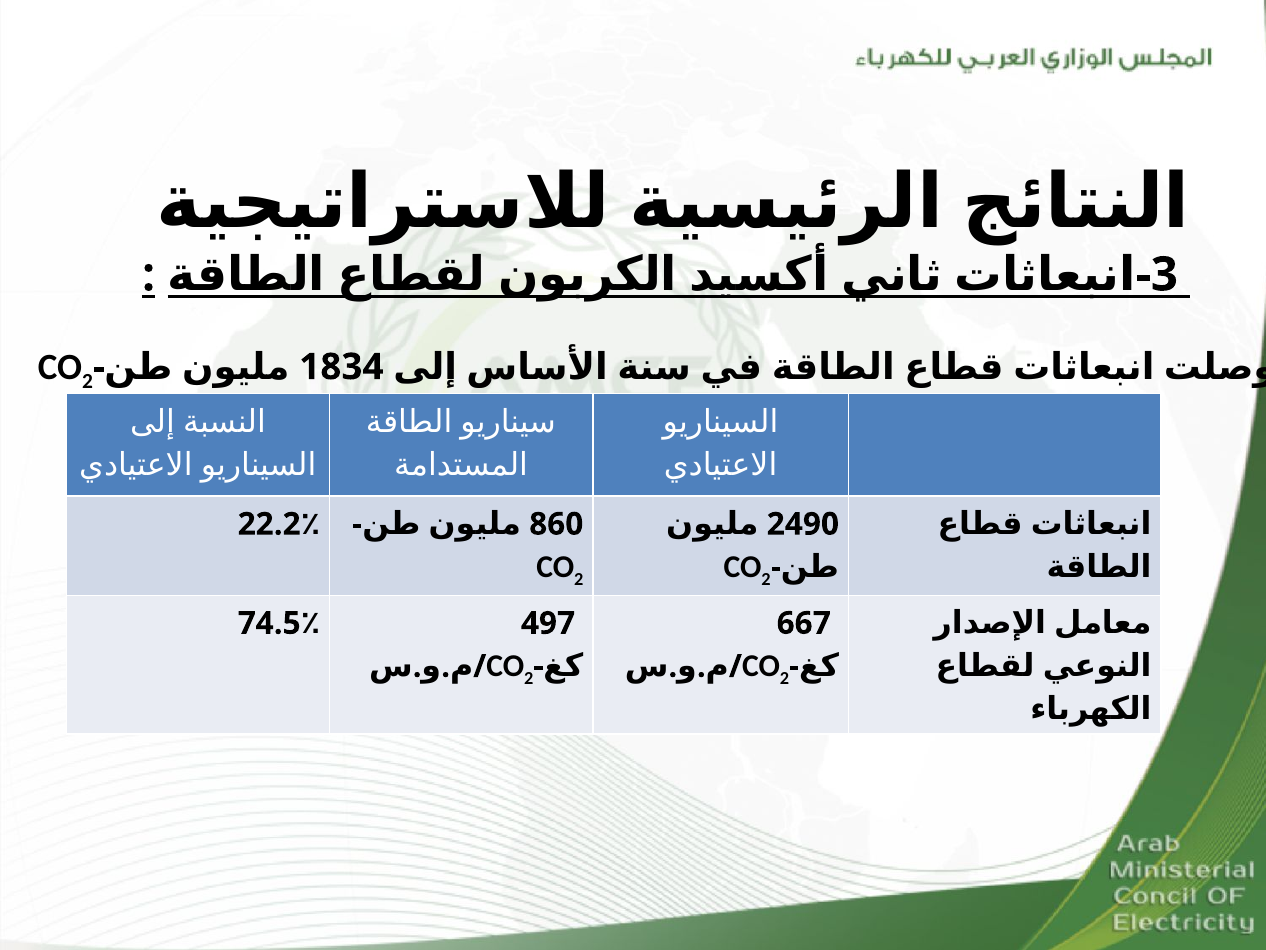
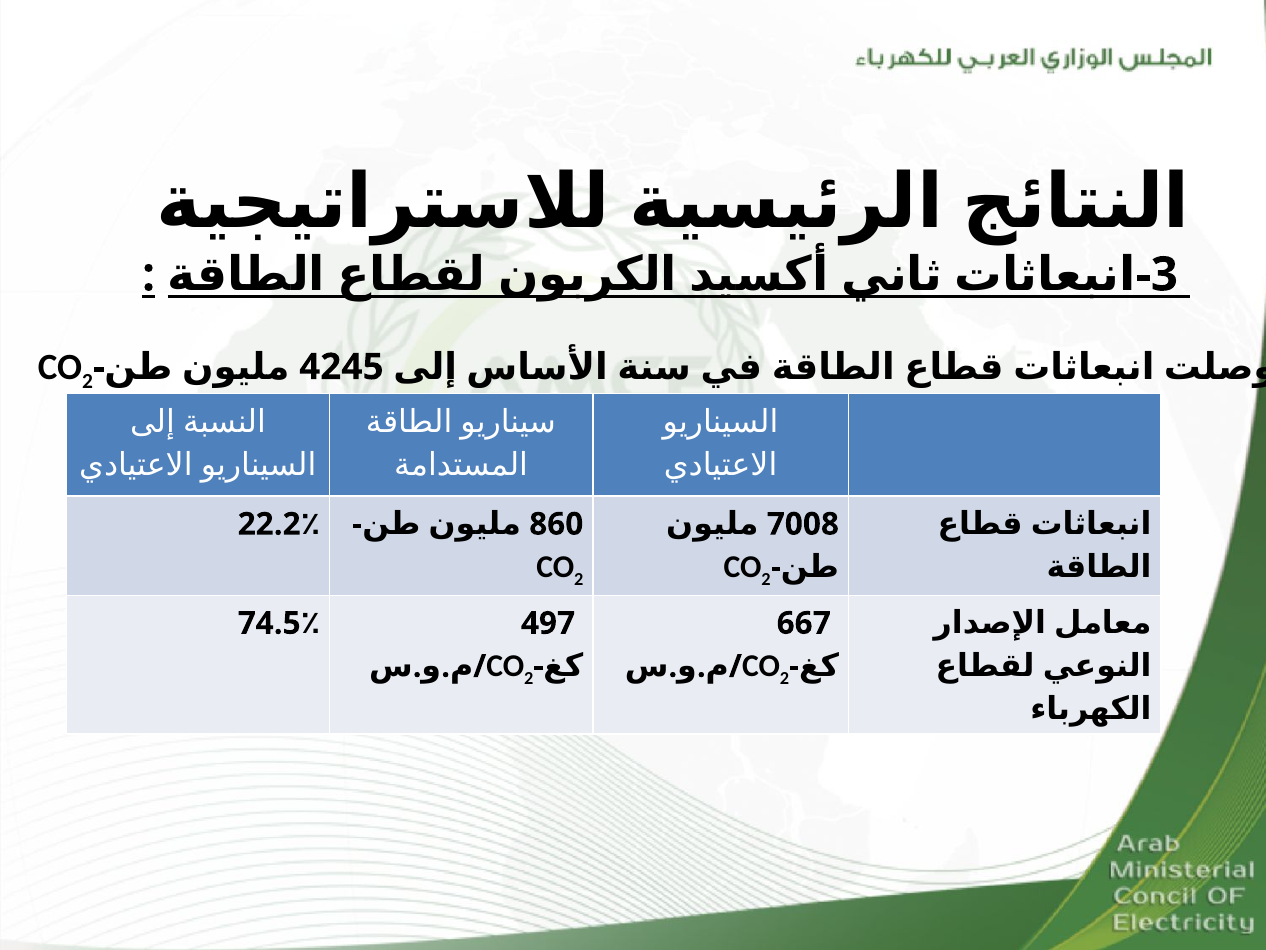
1834: 1834 -> 4245
2490: 2490 -> 7008
